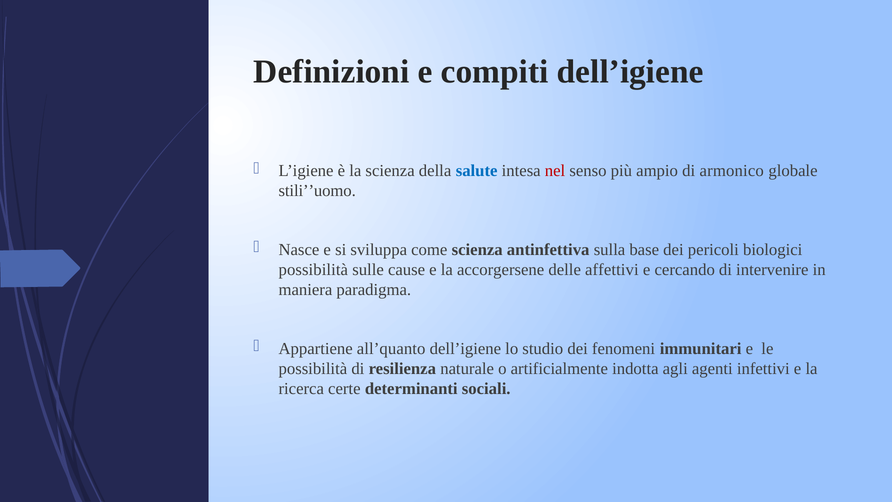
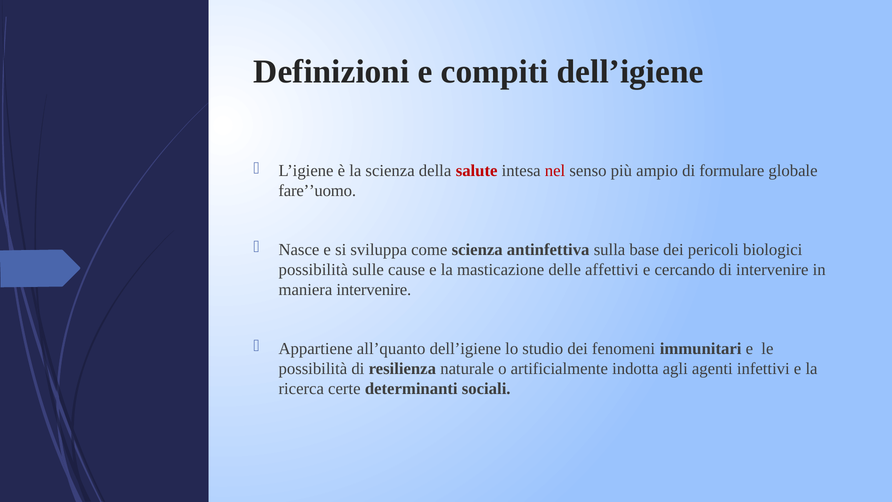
salute colour: blue -> red
armonico: armonico -> formulare
stili’’uomo: stili’’uomo -> fare’’uomo
accorgersene: accorgersene -> masticazione
maniera paradigma: paradigma -> intervenire
